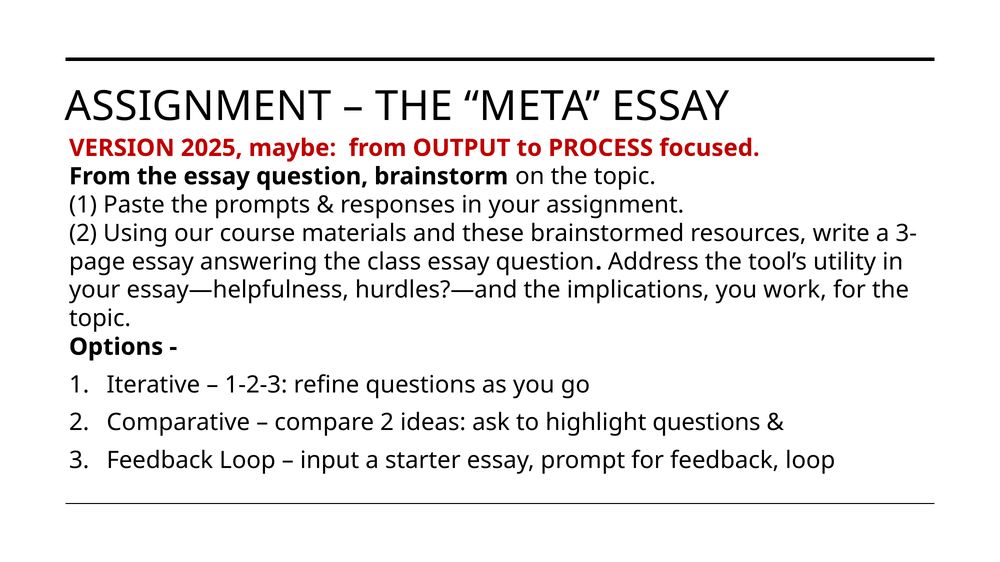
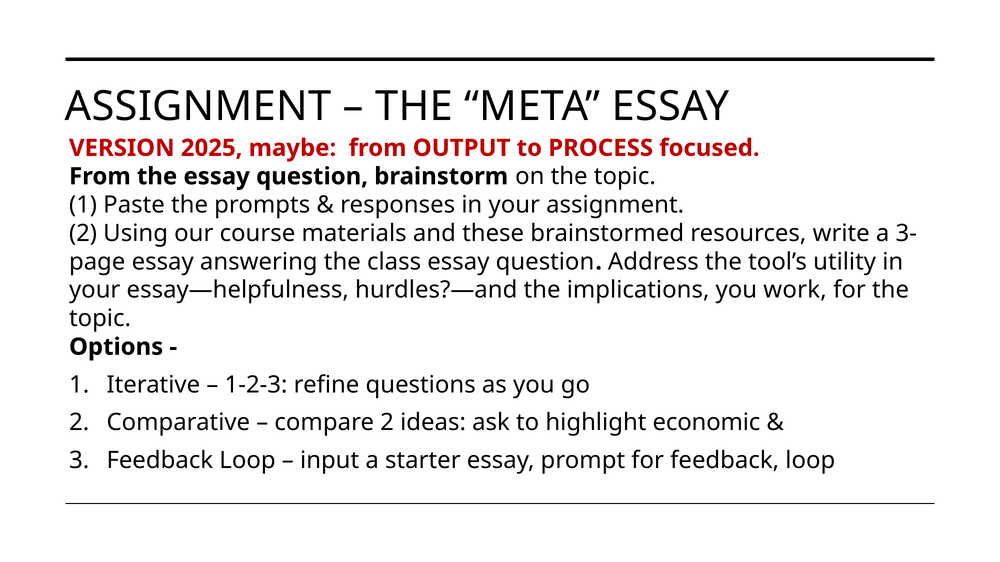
highlight questions: questions -> economic
